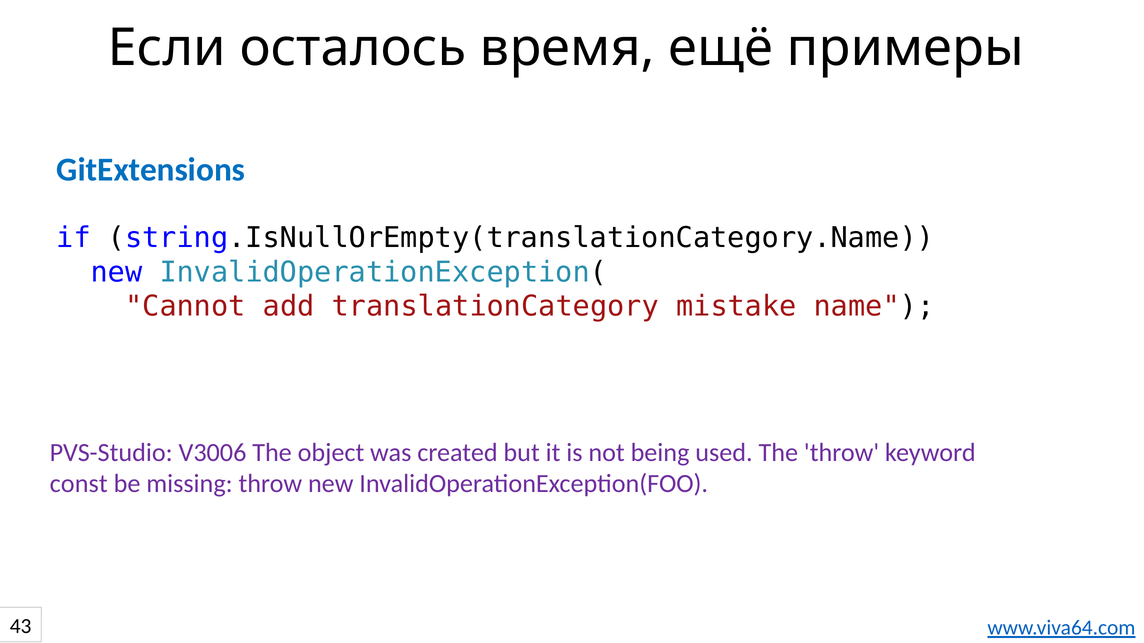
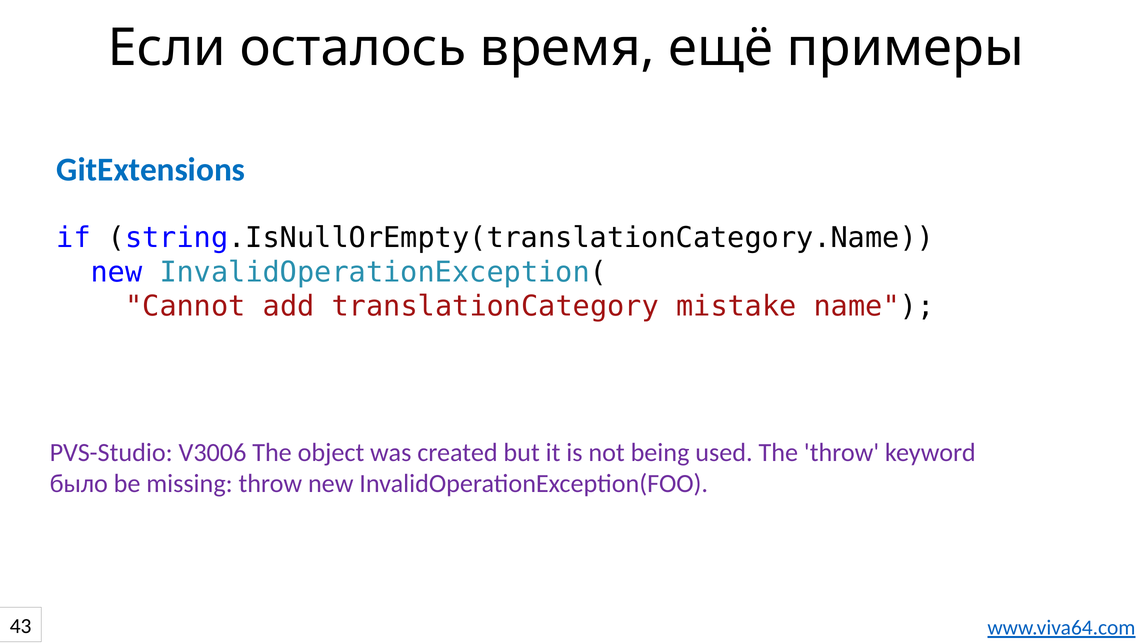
const: const -> было
